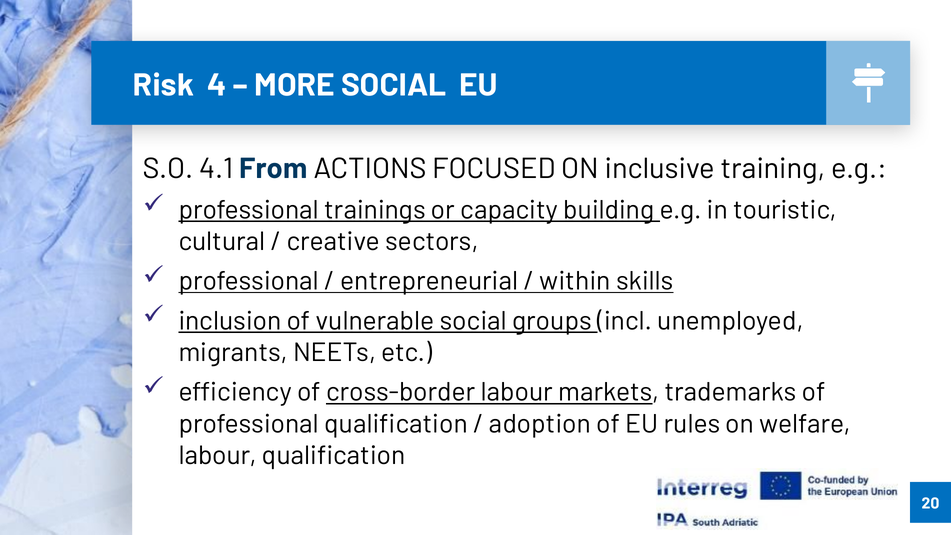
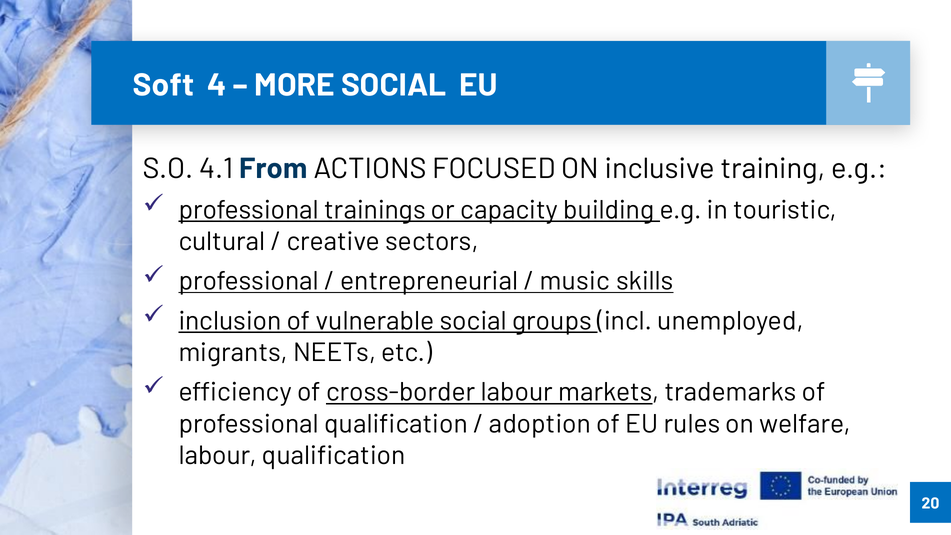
Risk: Risk -> Soft
within: within -> music
